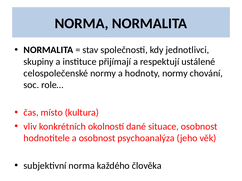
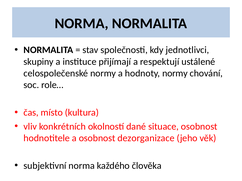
psychoanalýza: psychoanalýza -> dezorganizace
